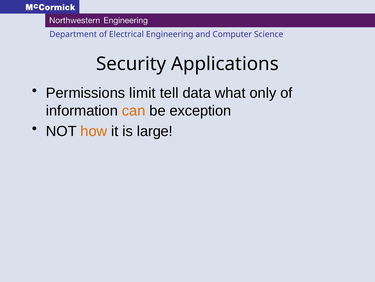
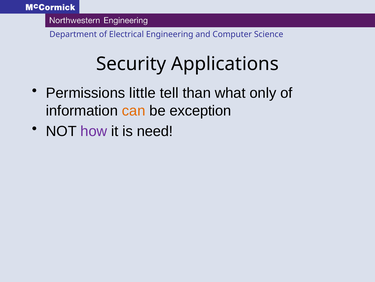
limit: limit -> little
data: data -> than
how colour: orange -> purple
large: large -> need
